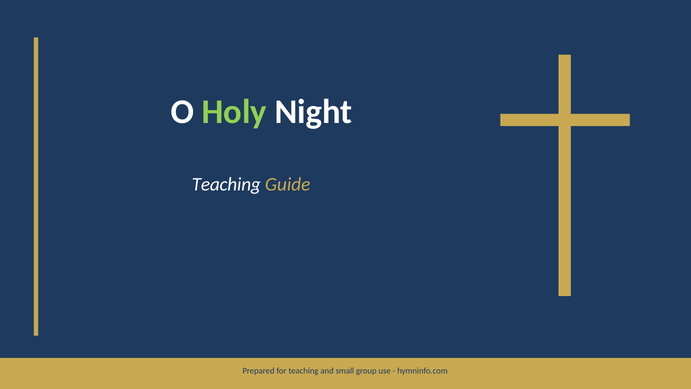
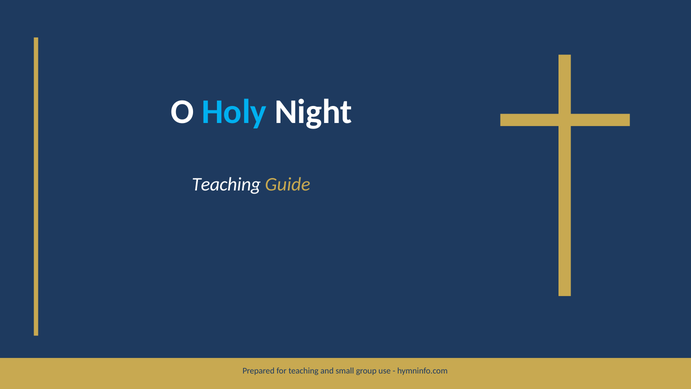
Holy colour: light green -> light blue
